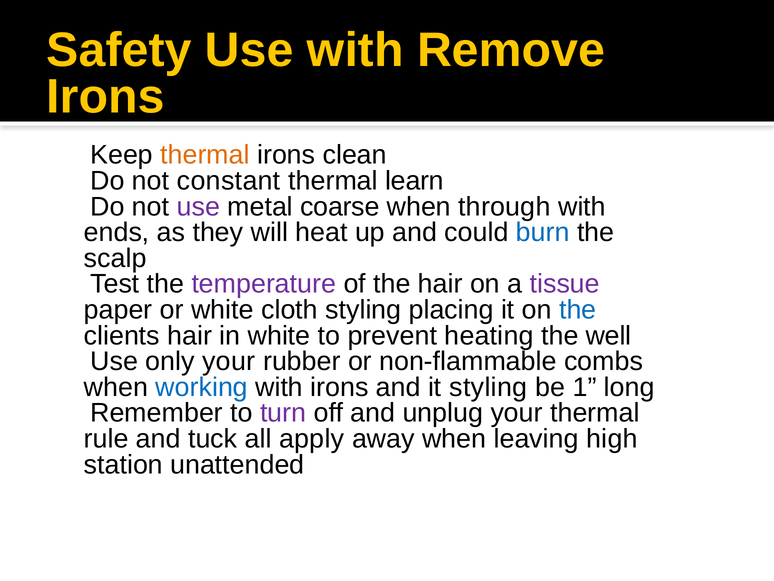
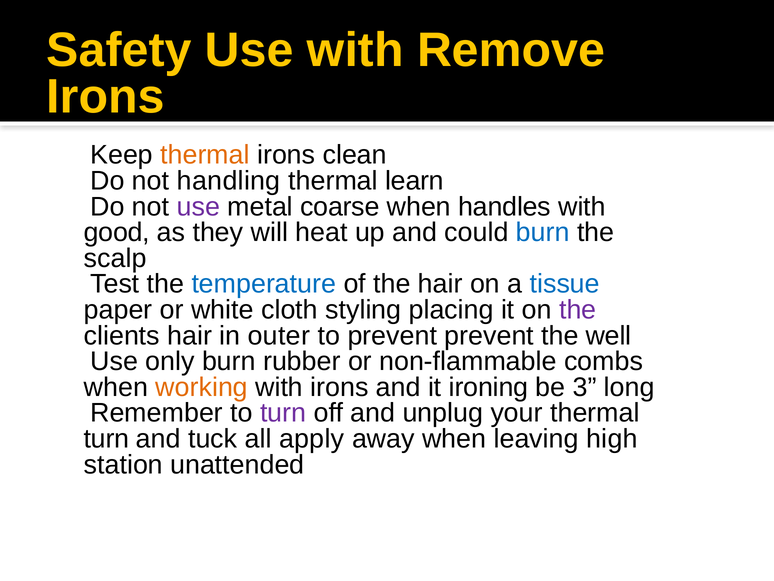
constant: constant -> handling
through: through -> handles
ends: ends -> good
temperature colour: purple -> blue
tissue colour: purple -> blue
the at (578, 310) colour: blue -> purple
in white: white -> outer
prevent heating: heating -> prevent
only your: your -> burn
working colour: blue -> orange
it styling: styling -> ironing
1: 1 -> 3
rule at (106, 438): rule -> turn
